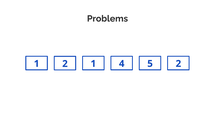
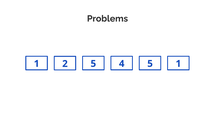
2 1: 1 -> 5
5 2: 2 -> 1
